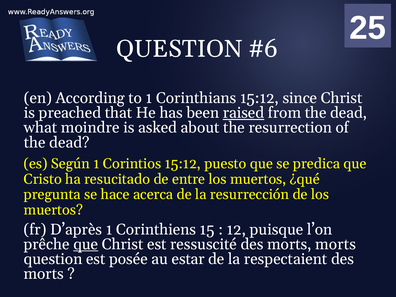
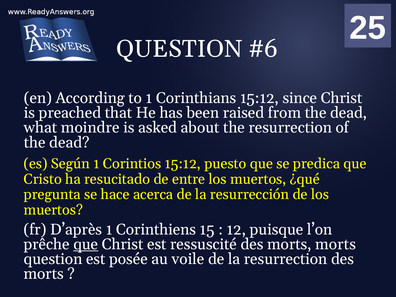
raised underline: present -> none
estar: estar -> voile
la respectaient: respectaient -> resurrection
